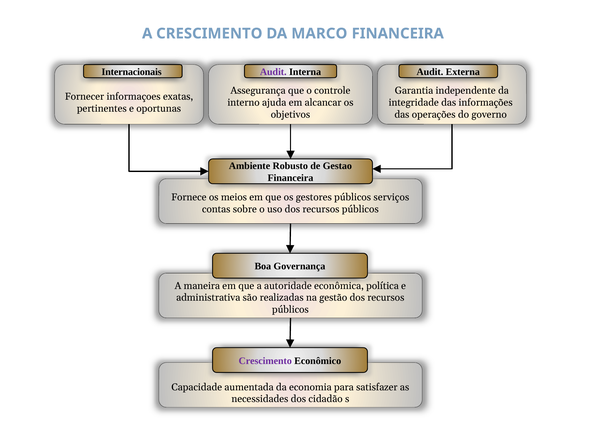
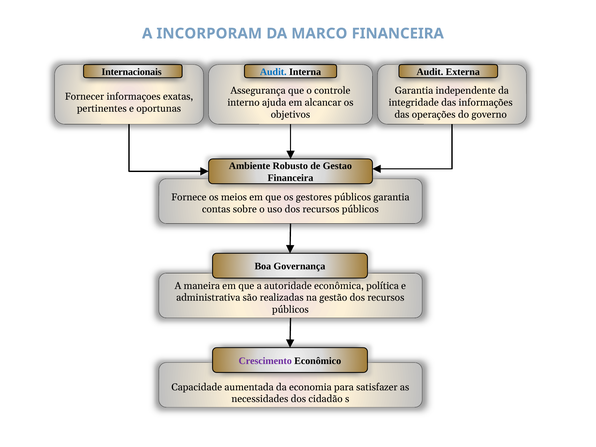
A CRESCIMENTO: CRESCIMENTO -> INCORPORAM
Audit at (273, 72) colour: purple -> blue
serviços at (391, 197): serviços -> garantia
